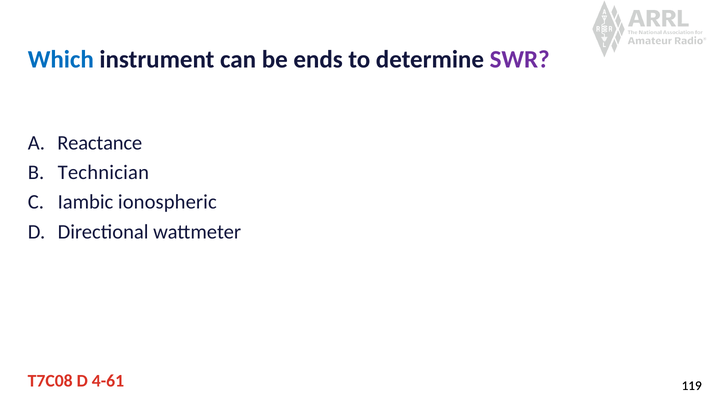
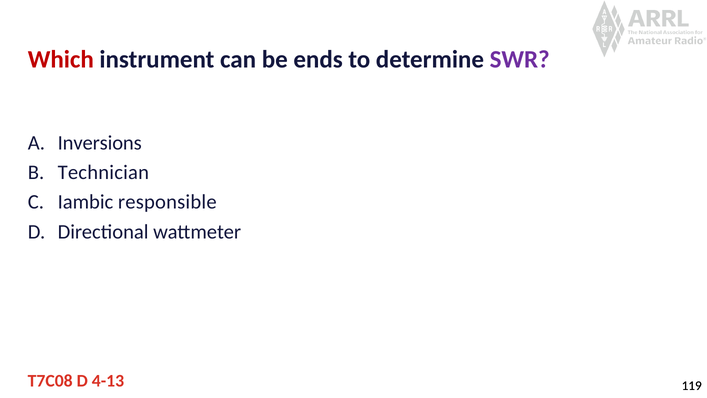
Which colour: blue -> red
Reactance: Reactance -> Inversions
ionospheric: ionospheric -> responsible
4-61: 4-61 -> 4-13
